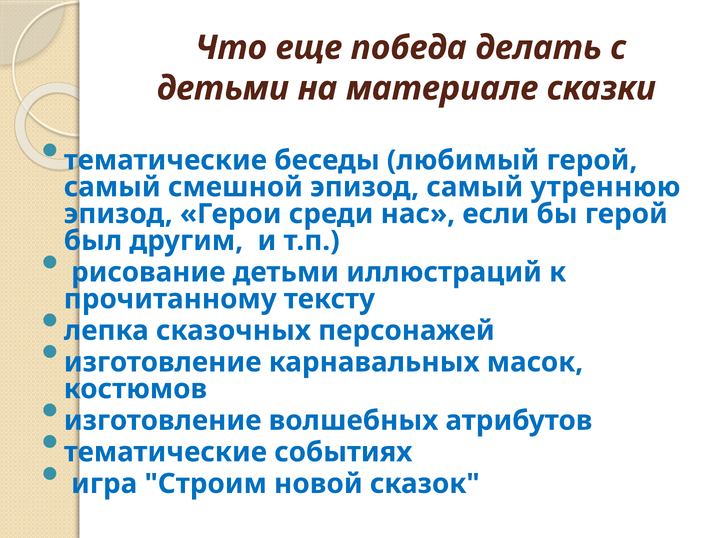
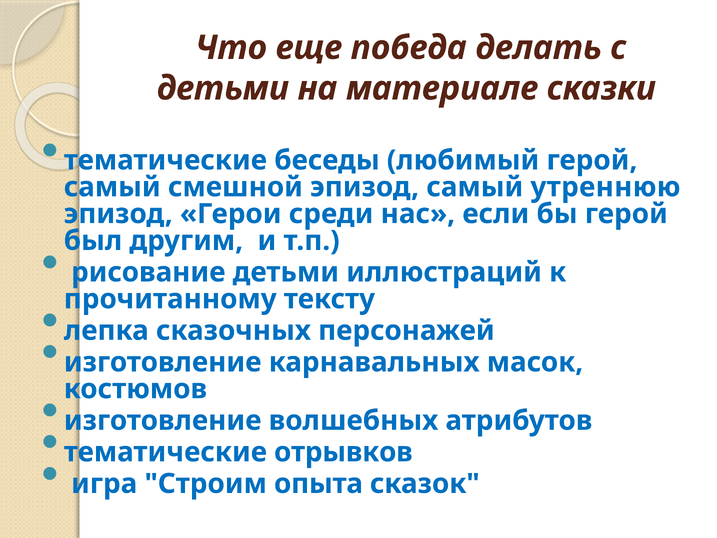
событиях: событиях -> отрывков
новой: новой -> опыта
